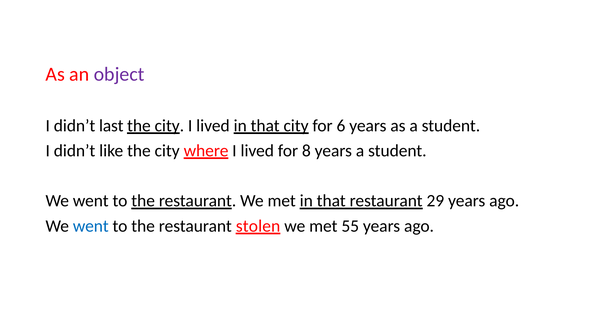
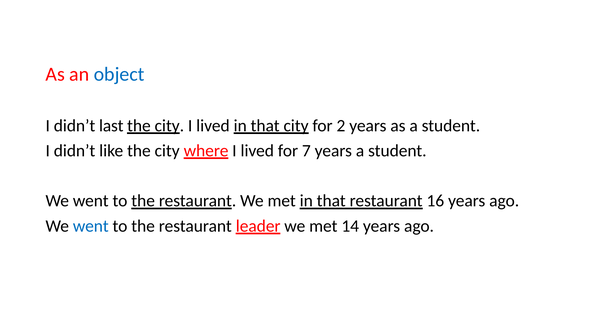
object colour: purple -> blue
6: 6 -> 2
8: 8 -> 7
29: 29 -> 16
stolen: stolen -> leader
55: 55 -> 14
